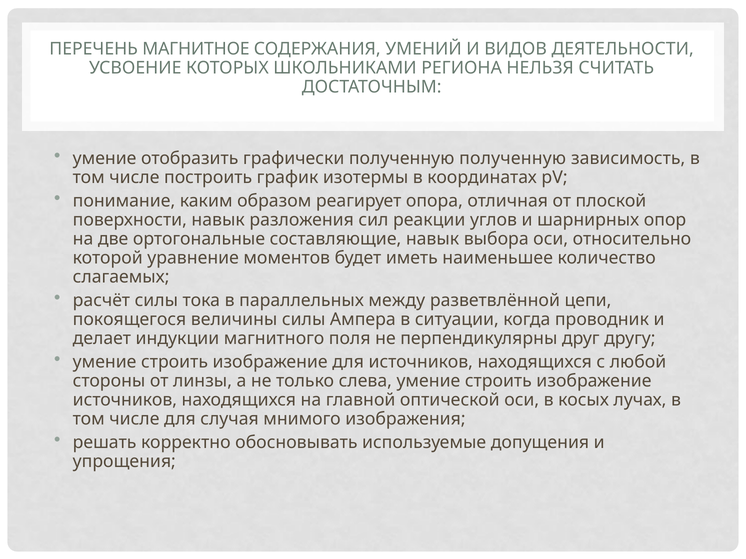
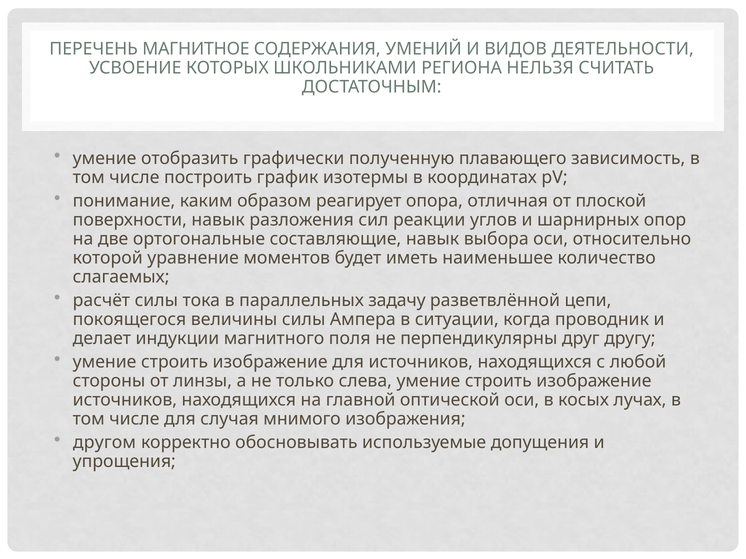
полученную полученную: полученную -> плавающего
между: между -> задачу
решать: решать -> другом
